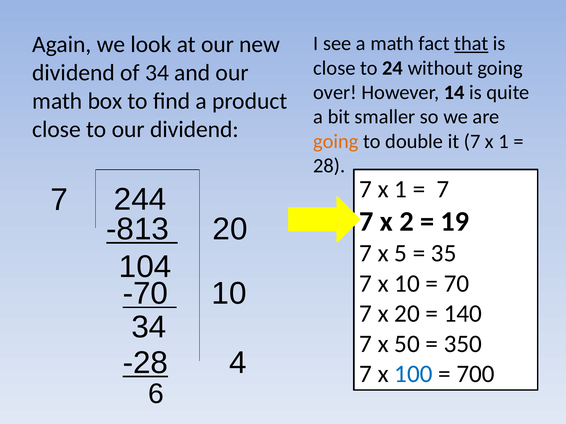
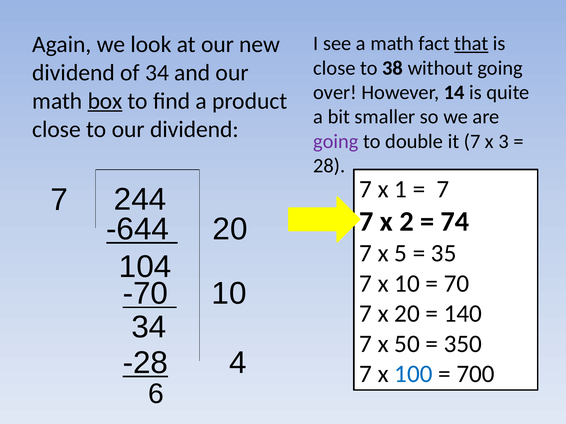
24: 24 -> 38
box underline: none -> present
going at (336, 142) colour: orange -> purple
it 7 x 1: 1 -> 3
19: 19 -> 74
-813: -813 -> -644
